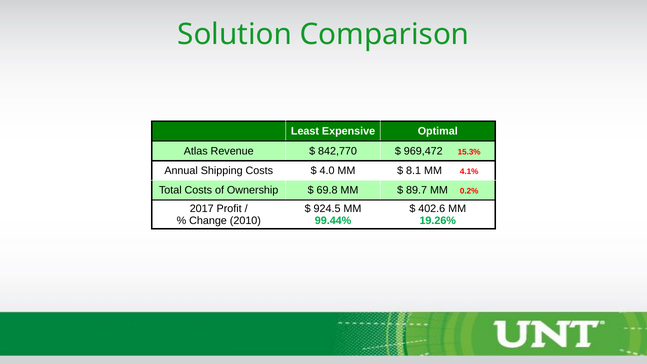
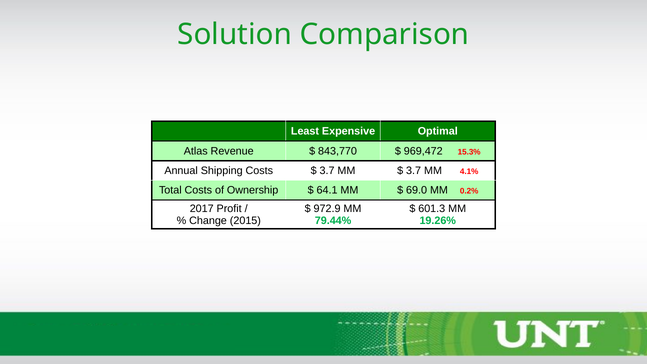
842,770: 842,770 -> 843,770
4.0 at (327, 171): 4.0 -> 3.7
8.1 at (414, 171): 8.1 -> 3.7
69.8: 69.8 -> 64.1
89.7: 89.7 -> 69.0
924.5: 924.5 -> 972.9
402.6: 402.6 -> 601.3
2010: 2010 -> 2015
99.44%: 99.44% -> 79.44%
